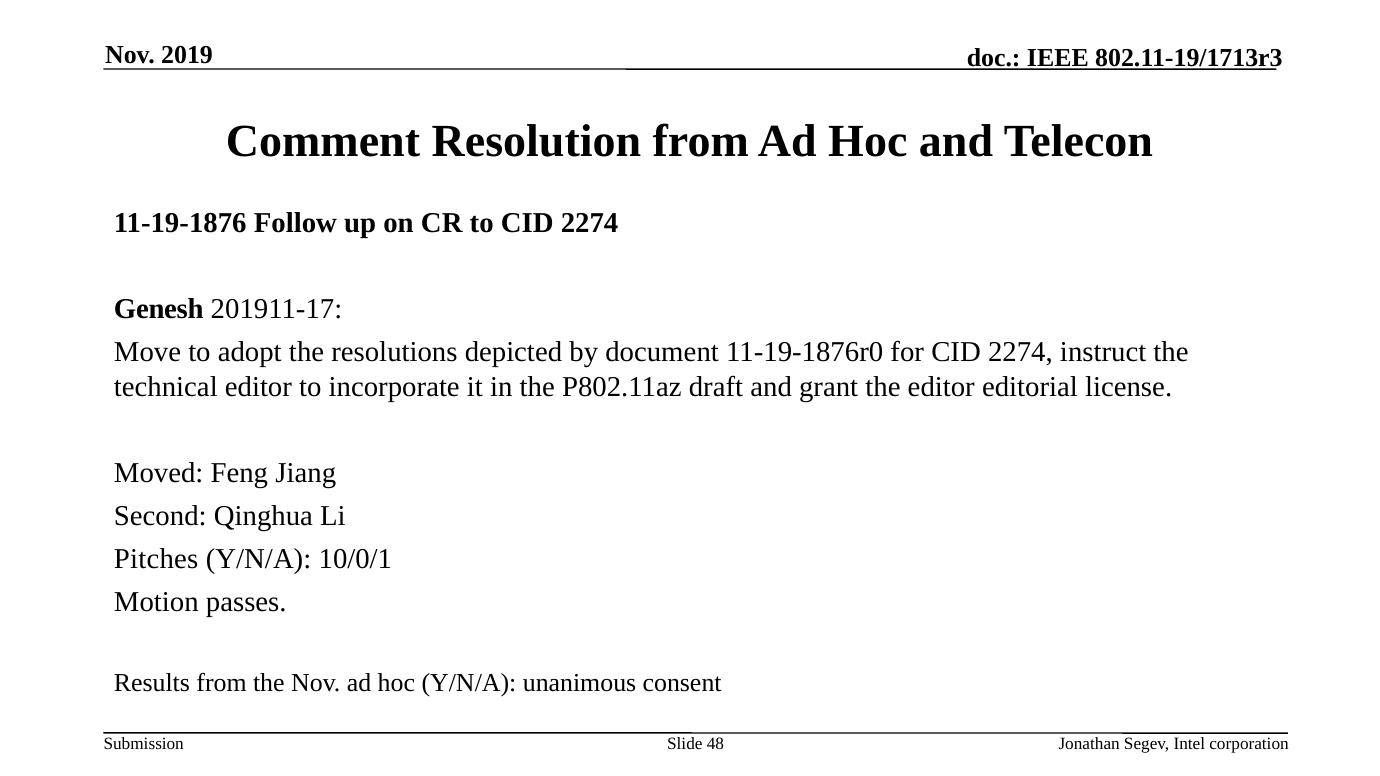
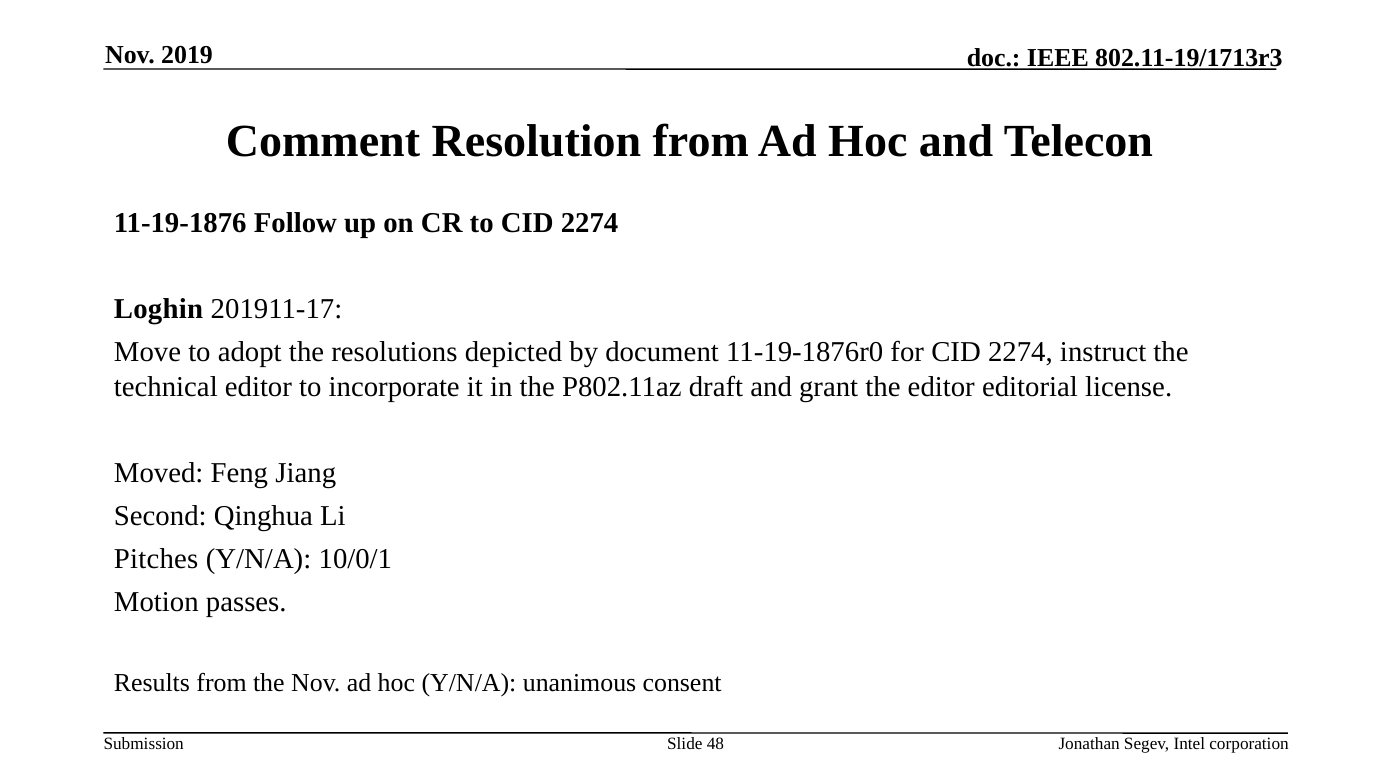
Genesh: Genesh -> Loghin
